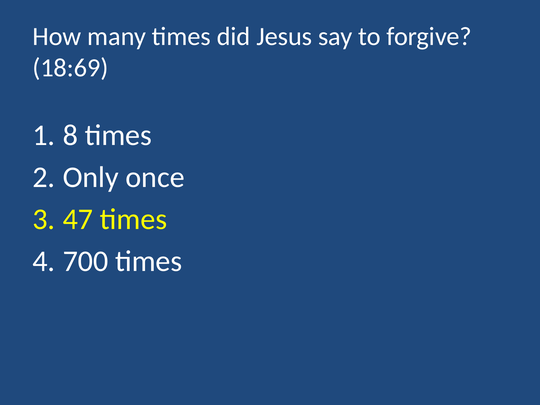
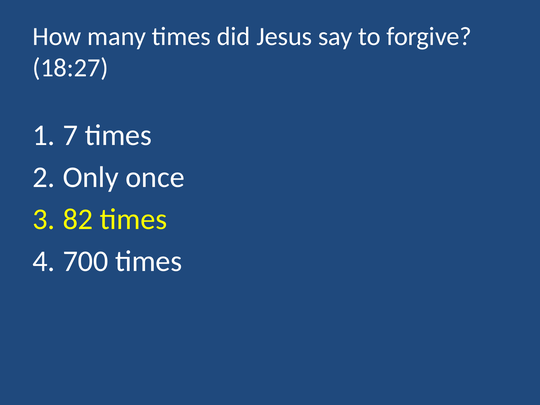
18:69: 18:69 -> 18:27
8: 8 -> 7
47: 47 -> 82
